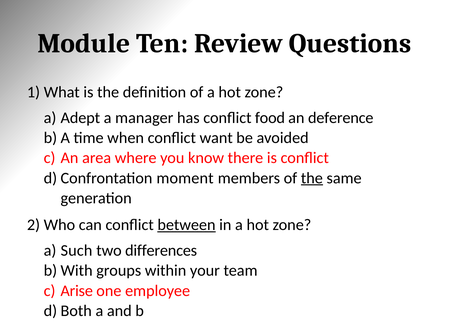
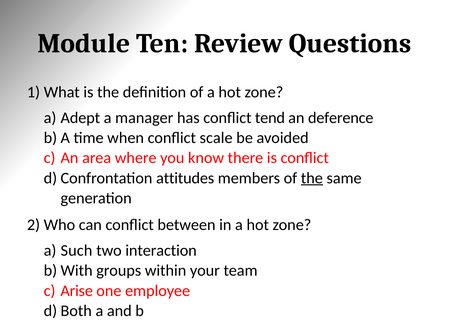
food: food -> tend
want: want -> scale
moment: moment -> attitudes
between underline: present -> none
differences: differences -> interaction
